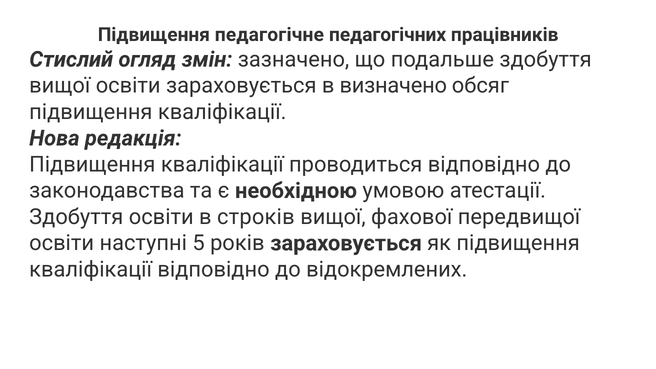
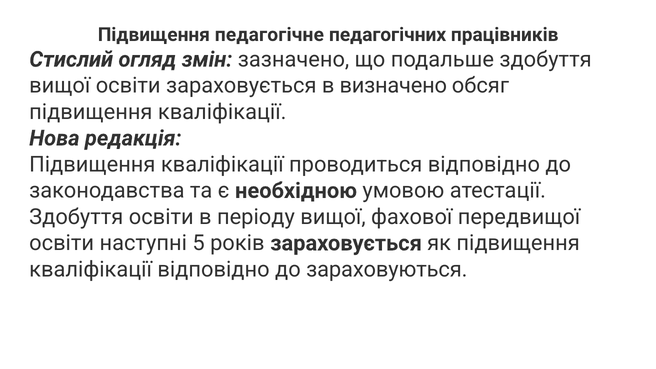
строків: строків -> періоду
відокремлених: відокремлених -> зараховуються
